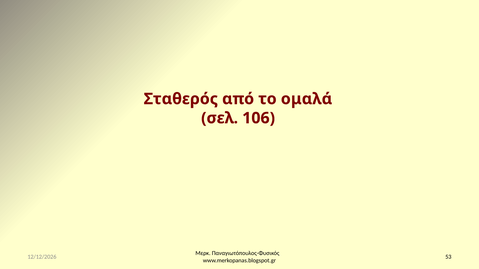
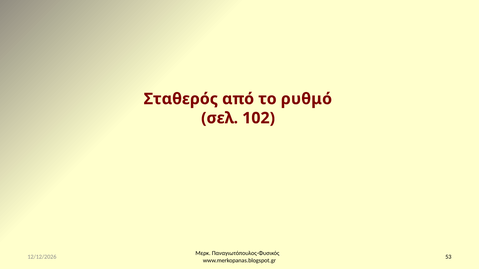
ομαλά: ομαλά -> ρυθμό
106: 106 -> 102
